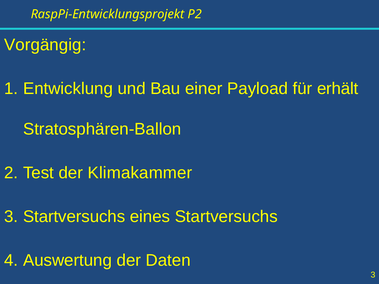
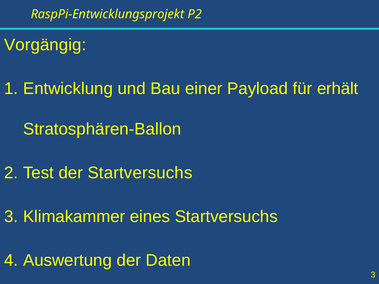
der Klimakammer: Klimakammer -> Startversuchs
3 Startversuchs: Startversuchs -> Klimakammer
